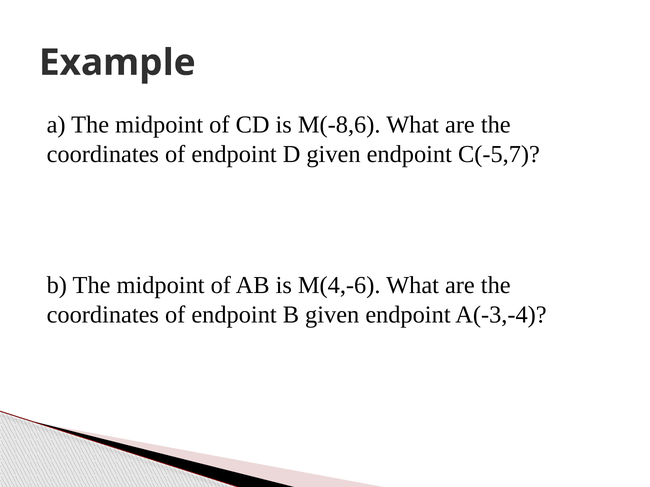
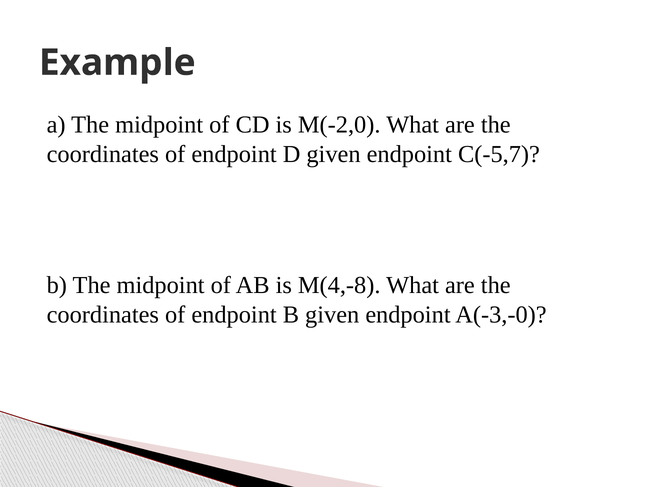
M(-8,6: M(-8,6 -> M(-2,0
M(4,-6: M(4,-6 -> M(4,-8
A(-3,-4: A(-3,-4 -> A(-3,-0
